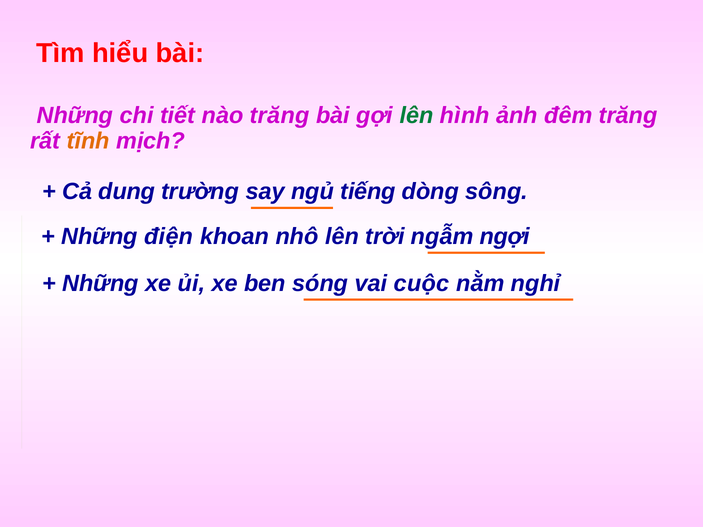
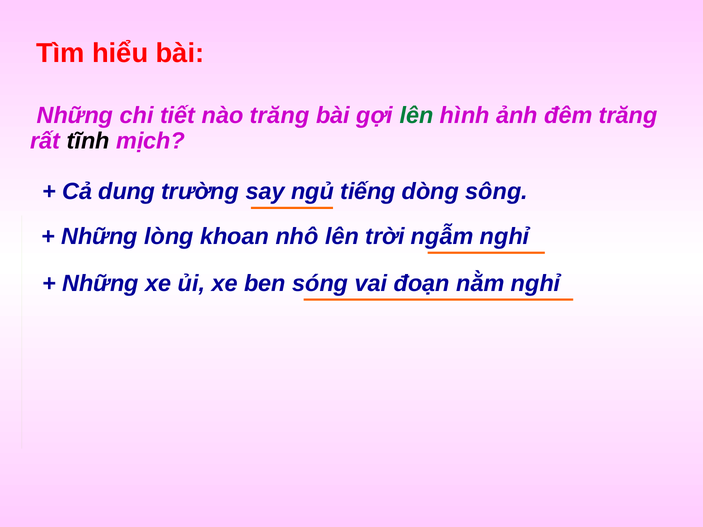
tĩnh colour: orange -> black
điện: điện -> lòng
ngẫm ngợi: ngợi -> nghỉ
cuộc: cuộc -> đoạn
